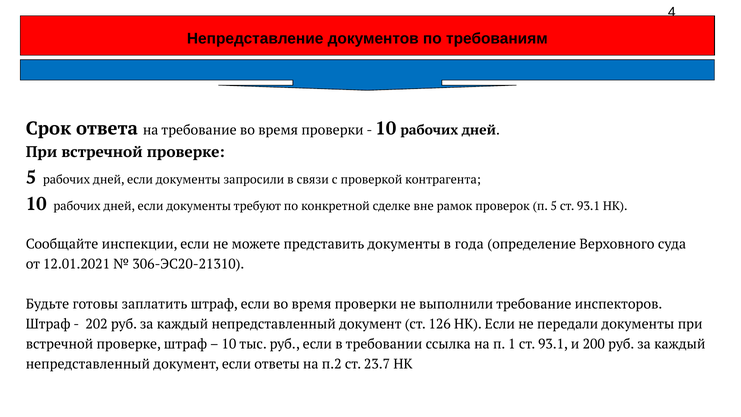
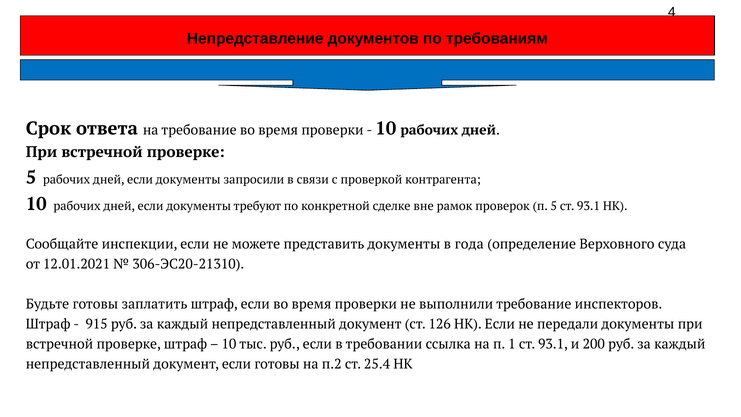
202: 202 -> 915
если ответы: ответы -> готовы
23.7: 23.7 -> 25.4
